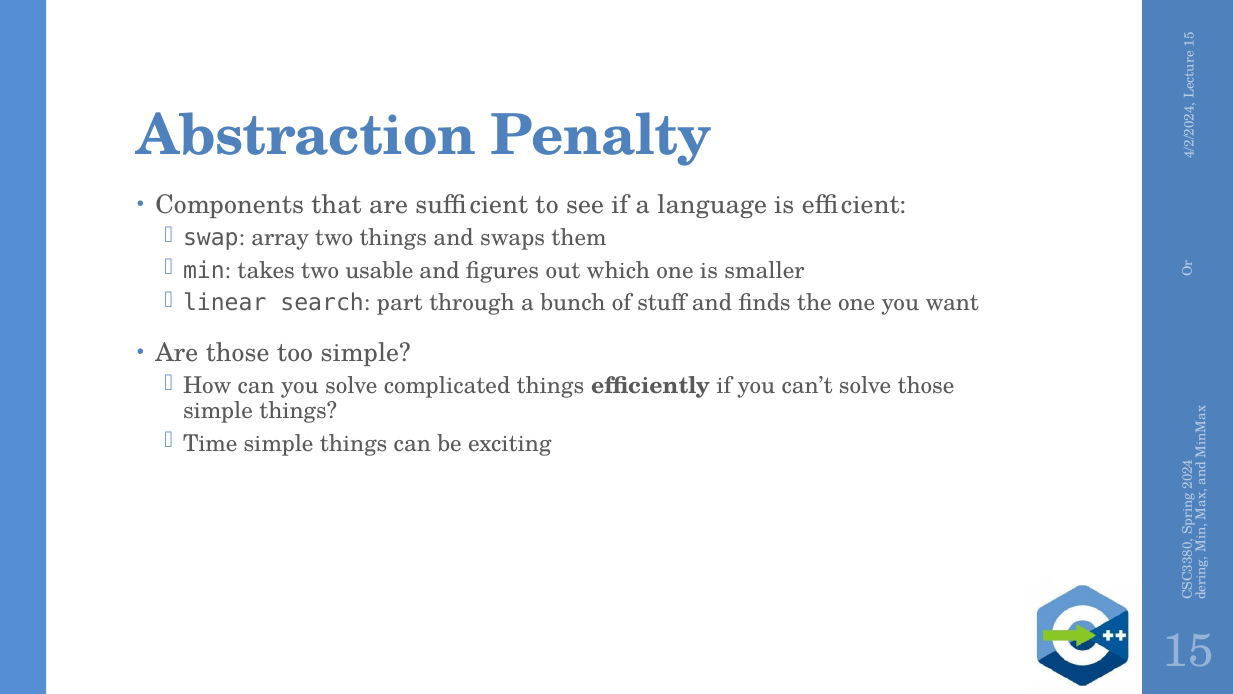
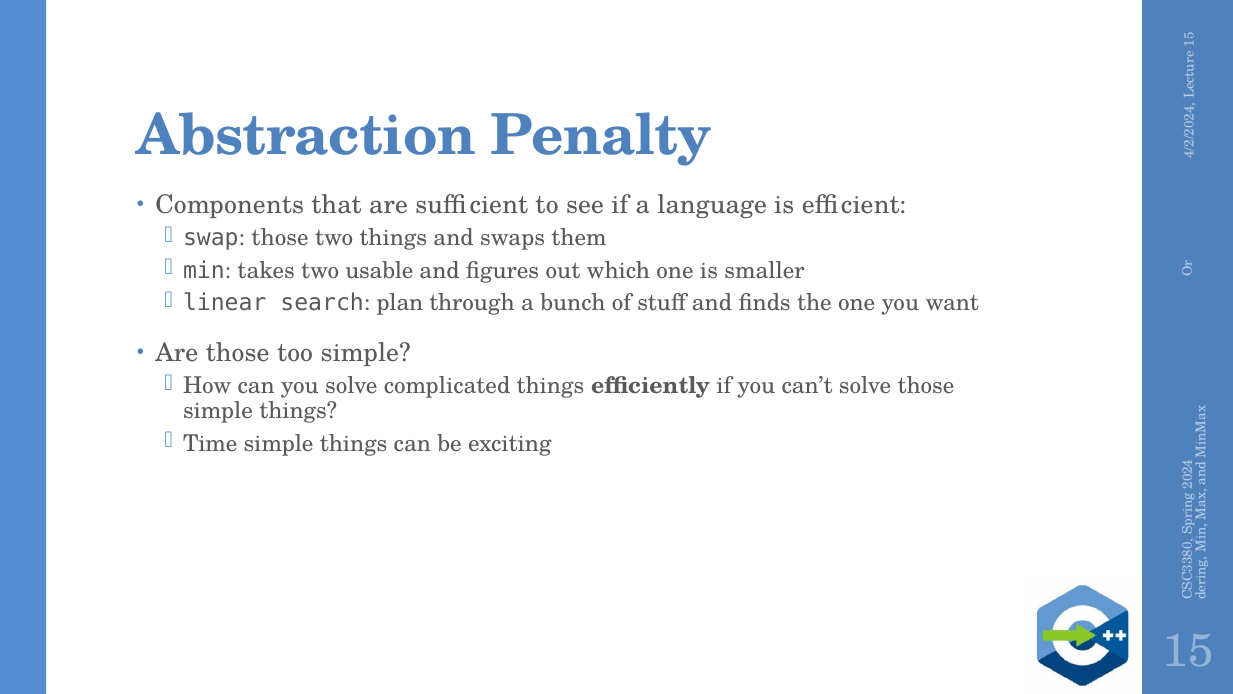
swap array: array -> those
part: part -> plan
